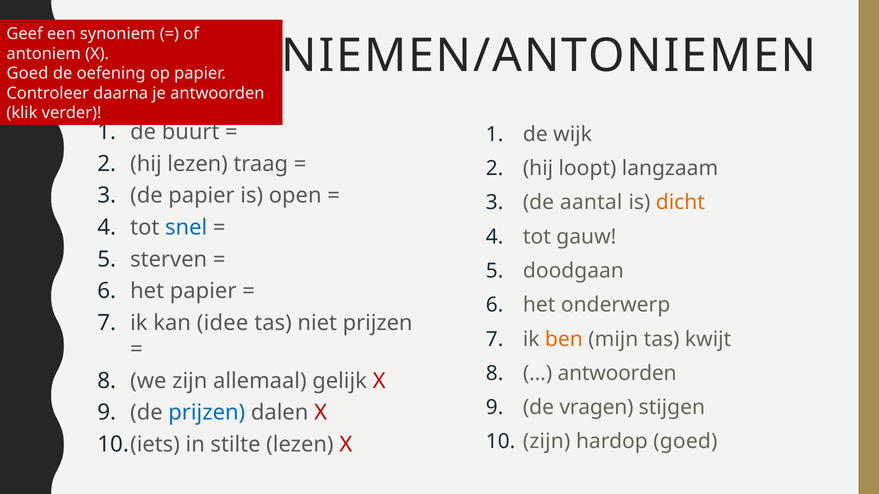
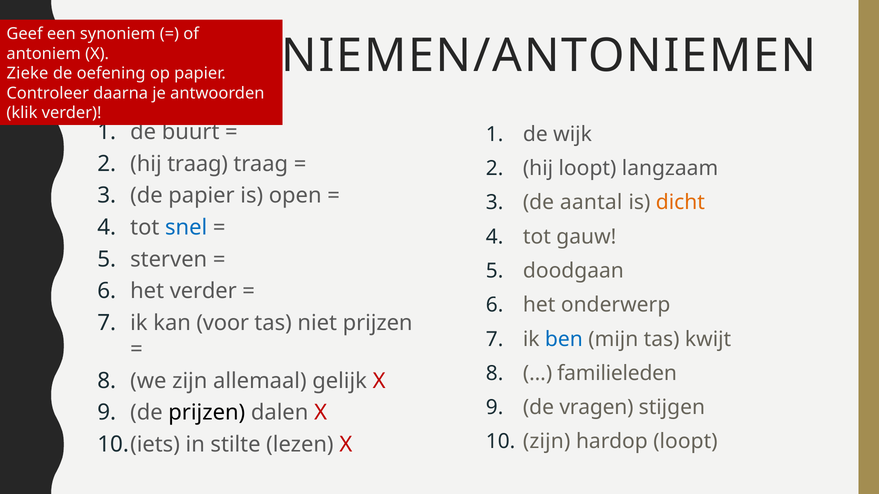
Goed at (27, 74): Goed -> Zieke
hij lezen: lezen -> traag
het papier: papier -> verder
idee: idee -> voor
ben colour: orange -> blue
antwoorden at (617, 374): antwoorden -> familieleden
prijzen at (207, 413) colour: blue -> black
hardop goed: goed -> loopt
